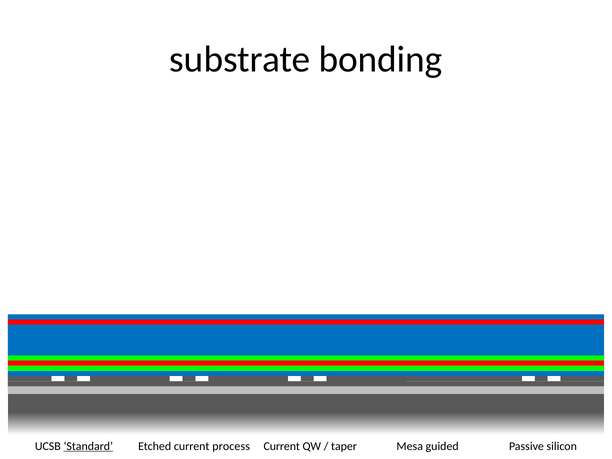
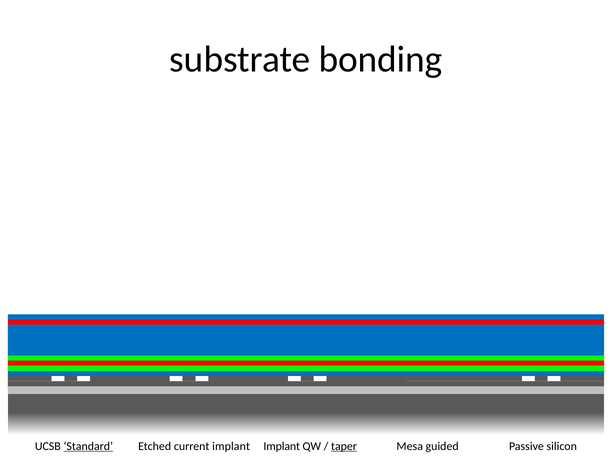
current process: process -> implant
Current at (282, 446): Current -> Implant
taper underline: none -> present
